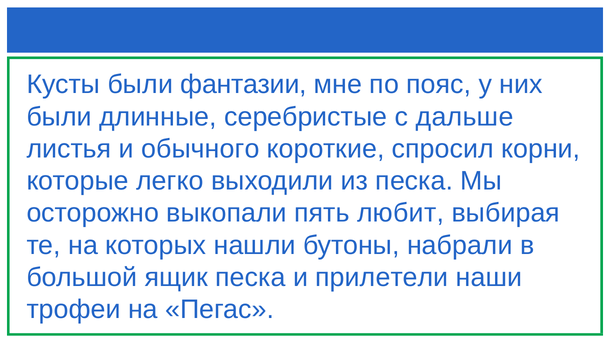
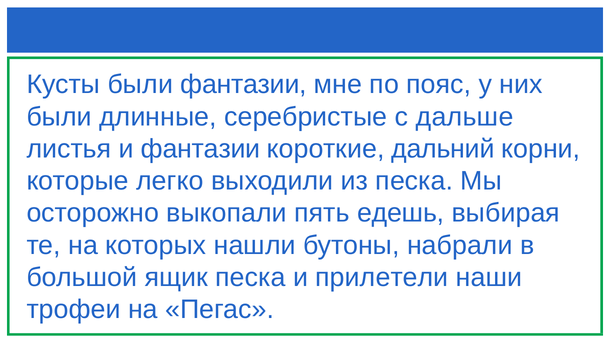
и обычного: обычного -> фантазии
спросил: спросил -> дальний
любит: любит -> едешь
